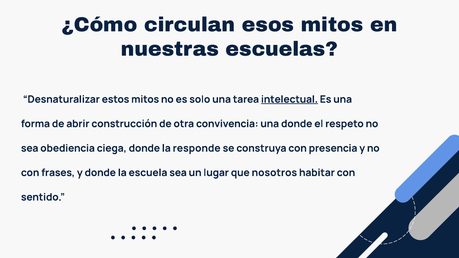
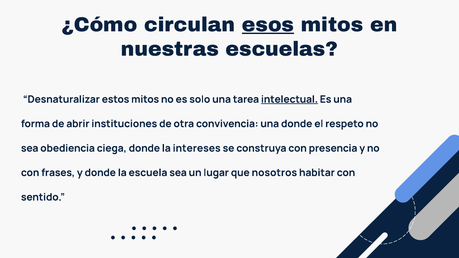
esos underline: none -> present
construcción: construcción -> instituciones
responde: responde -> intereses
